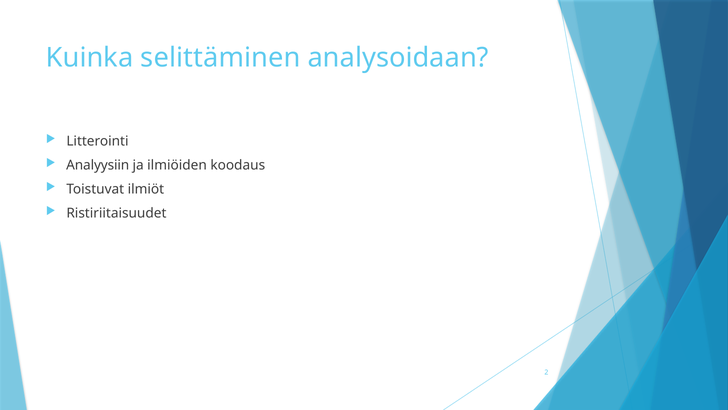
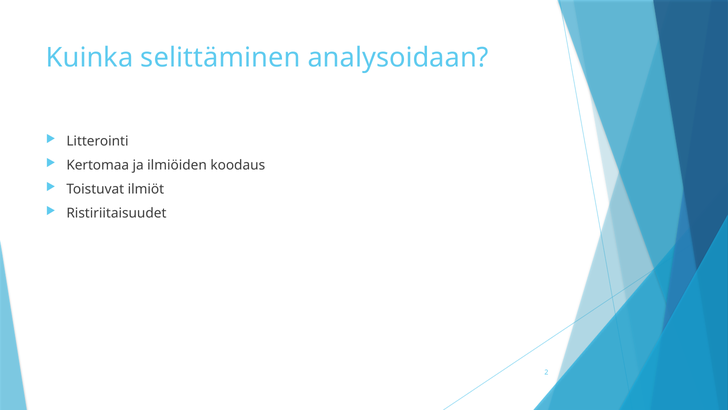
Analyysiin: Analyysiin -> Kertomaa
